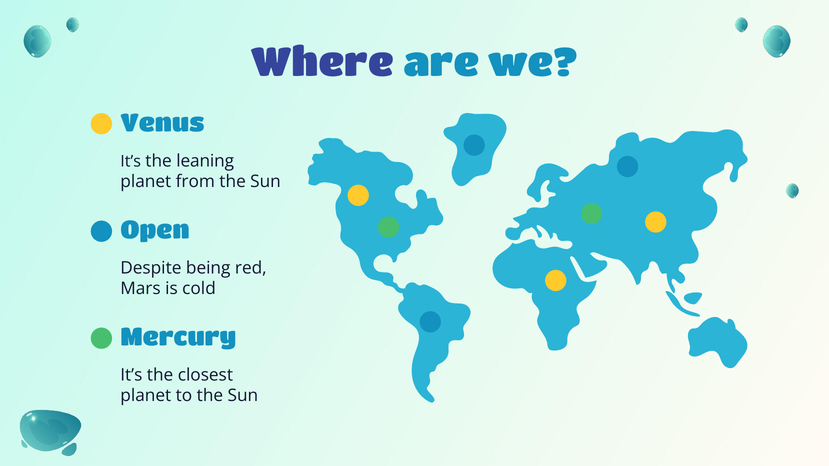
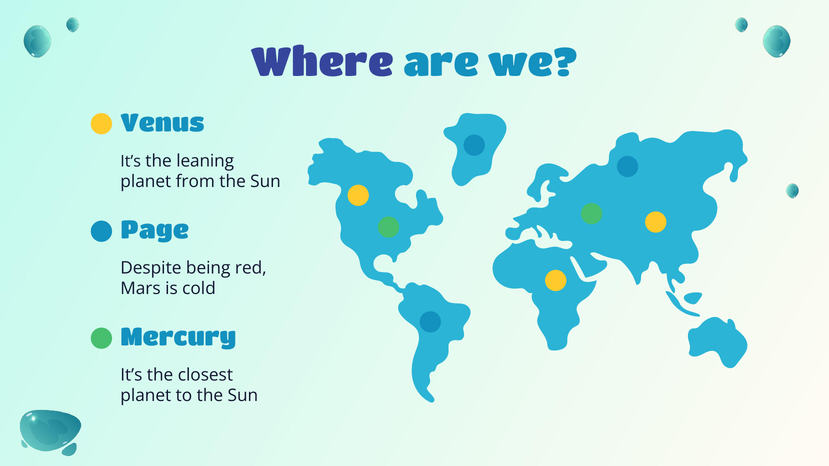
Open: Open -> Page
